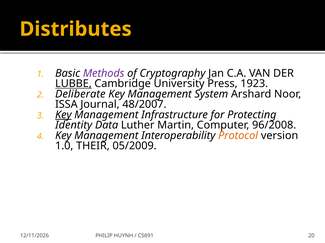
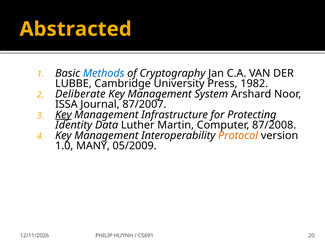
Distributes: Distributes -> Abstracted
Methods colour: purple -> blue
LUBBE underline: present -> none
1923: 1923 -> 1982
48/2007: 48/2007 -> 87/2007
96/2008: 96/2008 -> 87/2008
THEIR: THEIR -> MANY
